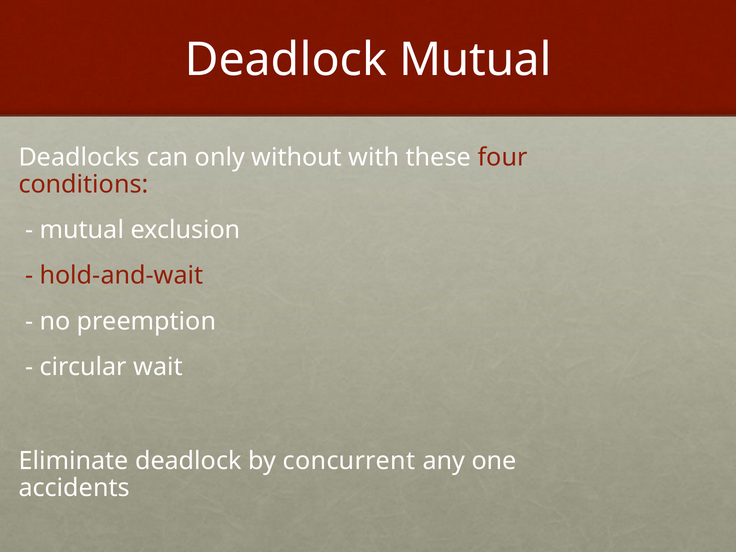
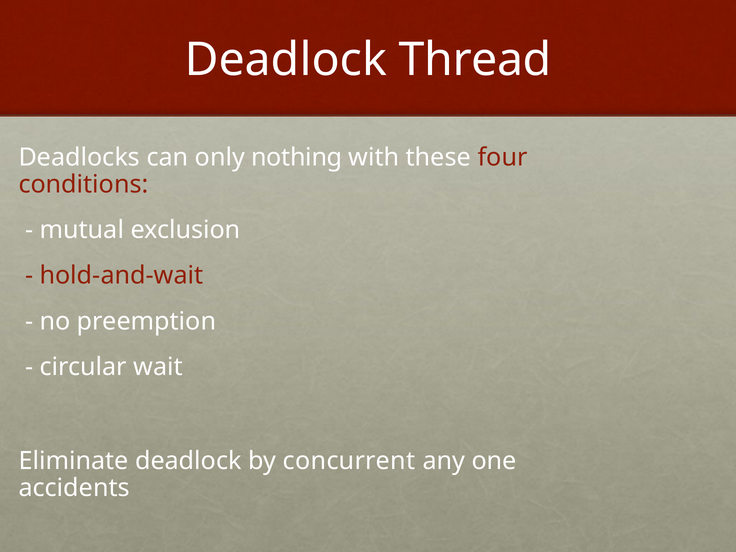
Deadlock Mutual: Mutual -> Thread
without: without -> nothing
